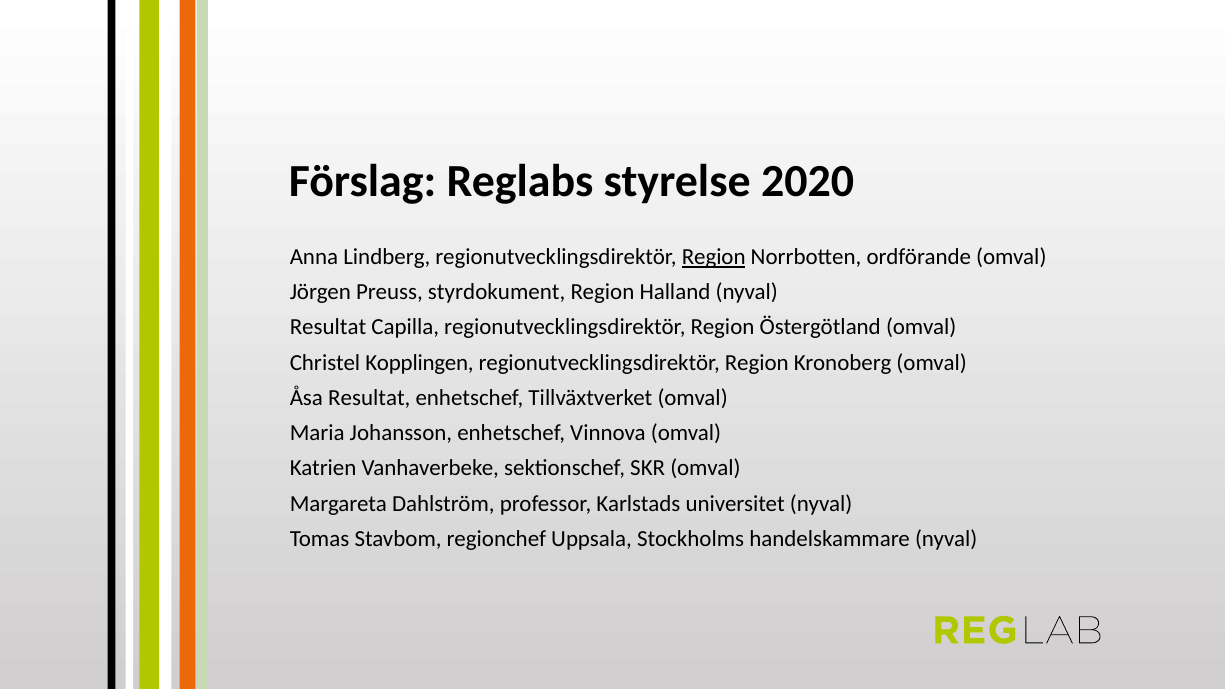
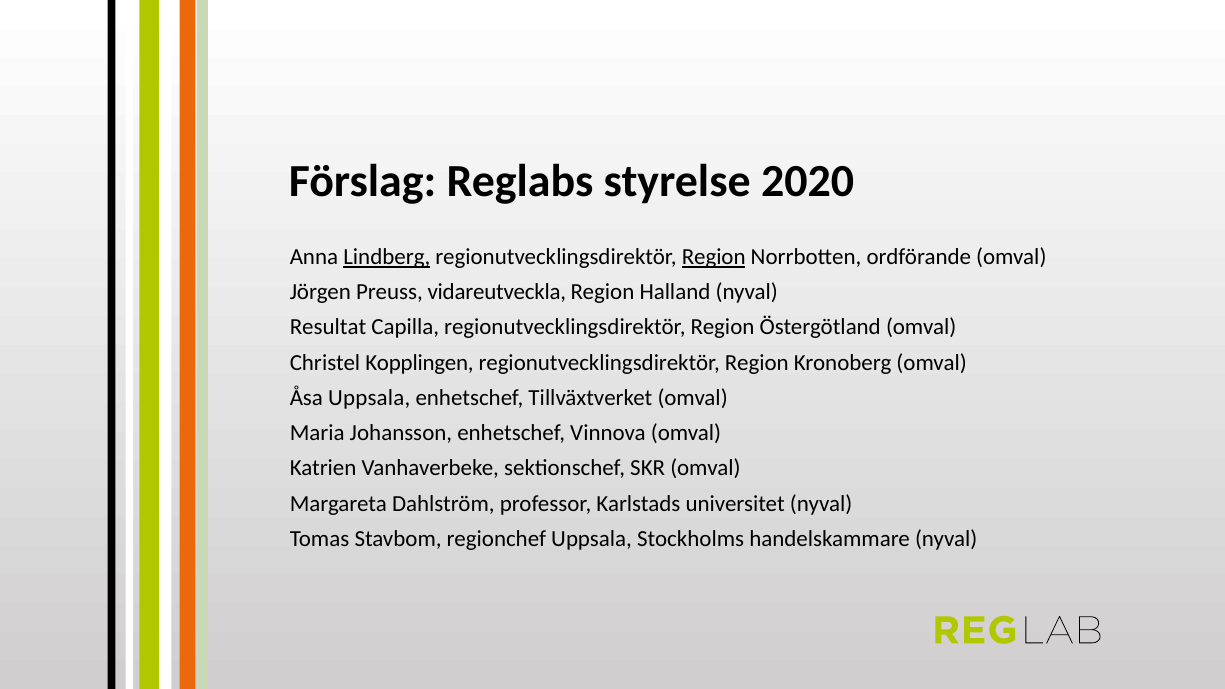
Lindberg underline: none -> present
styrdokument: styrdokument -> vidareutveckla
Åsa Resultat: Resultat -> Uppsala
